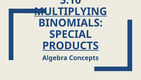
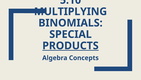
MULTIPLYING underline: present -> none
